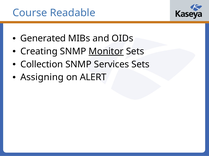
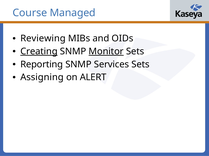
Readable: Readable -> Managed
Generated: Generated -> Reviewing
Creating underline: none -> present
Collection: Collection -> Reporting
